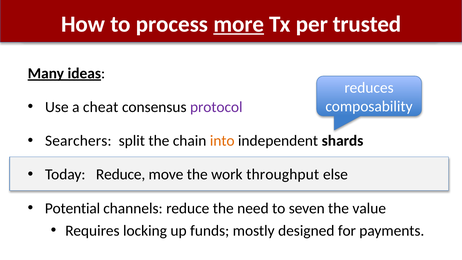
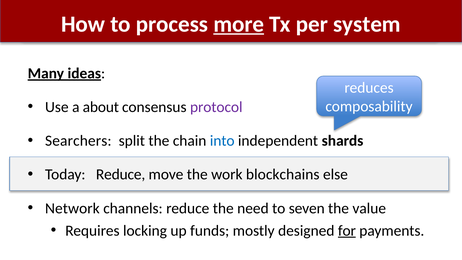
trusted: trusted -> system
cheat: cheat -> about
into colour: orange -> blue
throughput: throughput -> blockchains
Potential: Potential -> Network
for underline: none -> present
